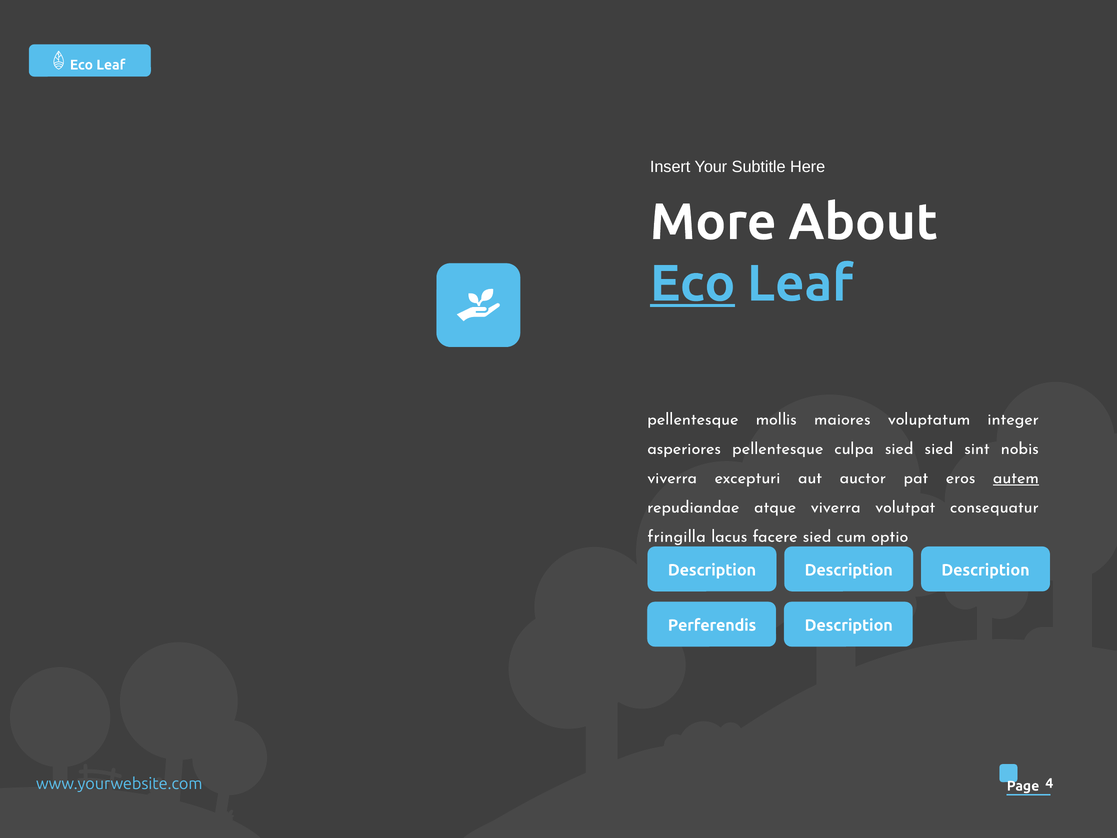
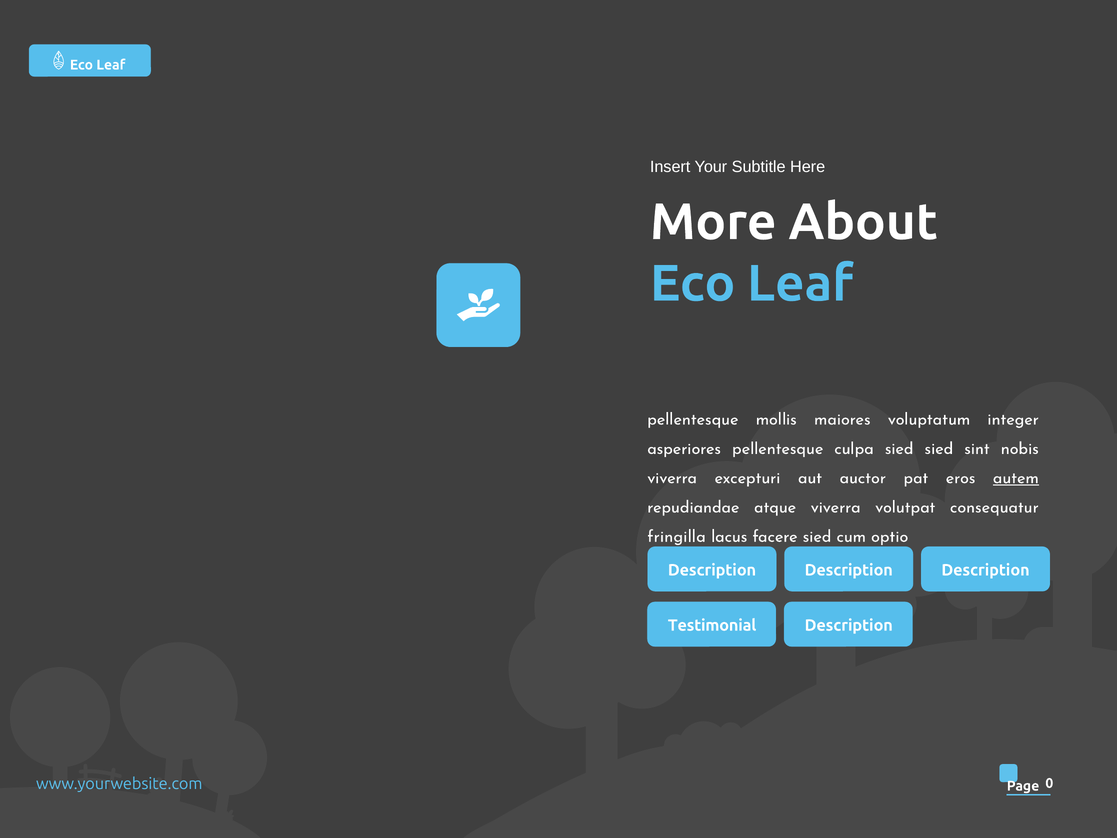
Eco at (693, 284) underline: present -> none
Perferendis: Perferendis -> Testimonial
4: 4 -> 0
